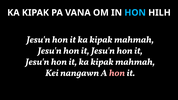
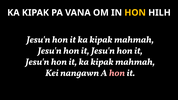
HON at (135, 13) colour: light blue -> yellow
